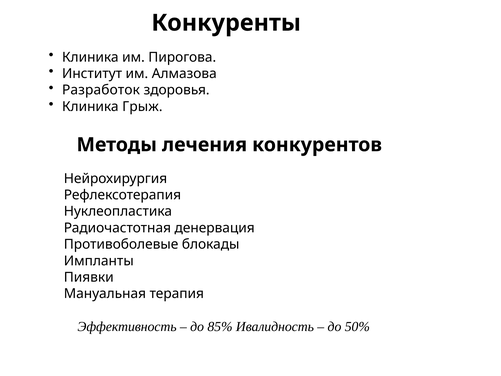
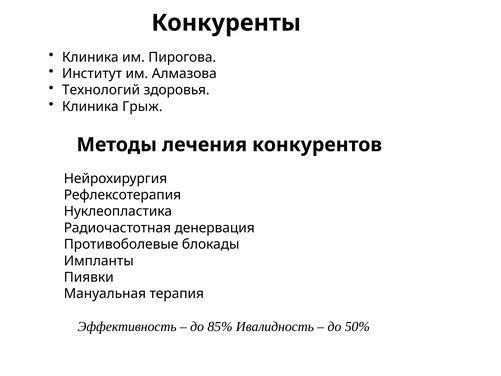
Разработок: Разработок -> Технологий
